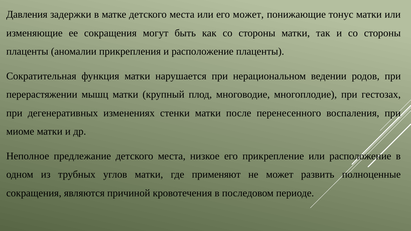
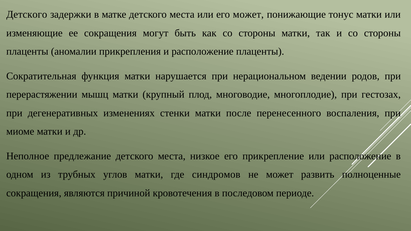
Давления at (27, 15): Давления -> Детского
применяют: применяют -> синдромов
